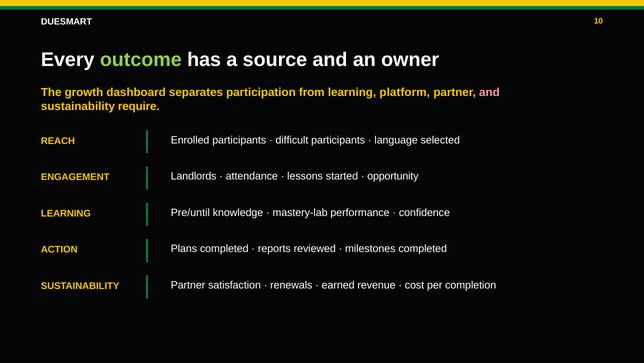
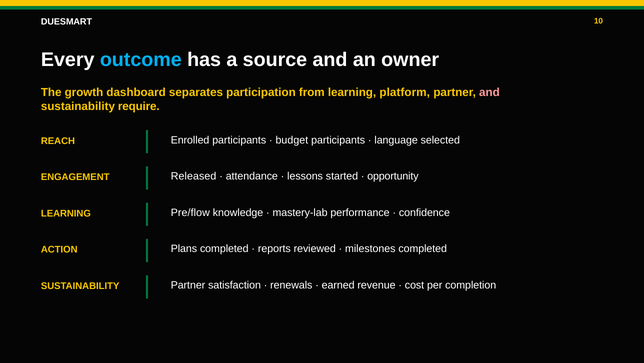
outcome colour: light green -> light blue
difficult: difficult -> budget
Landlords: Landlords -> Released
Pre/until: Pre/until -> Pre/flow
